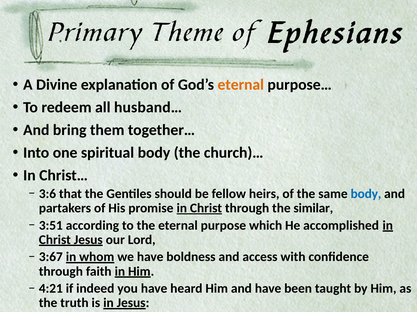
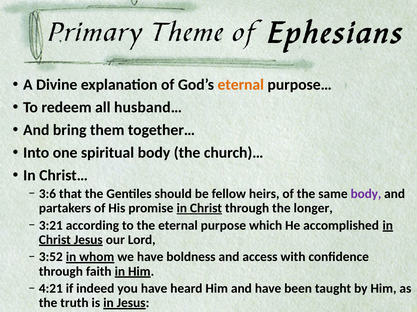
body at (366, 194) colour: blue -> purple
similar: similar -> longer
3:51: 3:51 -> 3:21
3:67: 3:67 -> 3:52
